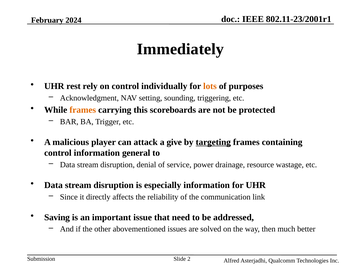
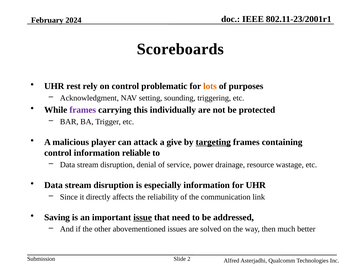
Immediately: Immediately -> Scoreboards
individually: individually -> problematic
frames at (83, 110) colour: orange -> purple
scoreboards: scoreboards -> individually
general: general -> reliable
issue underline: none -> present
